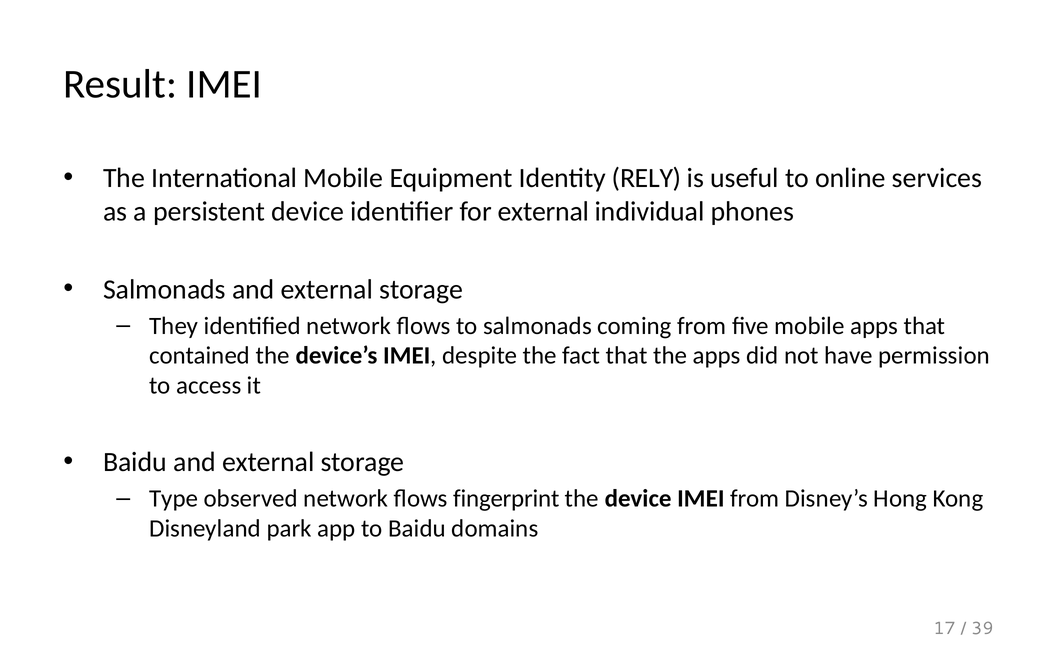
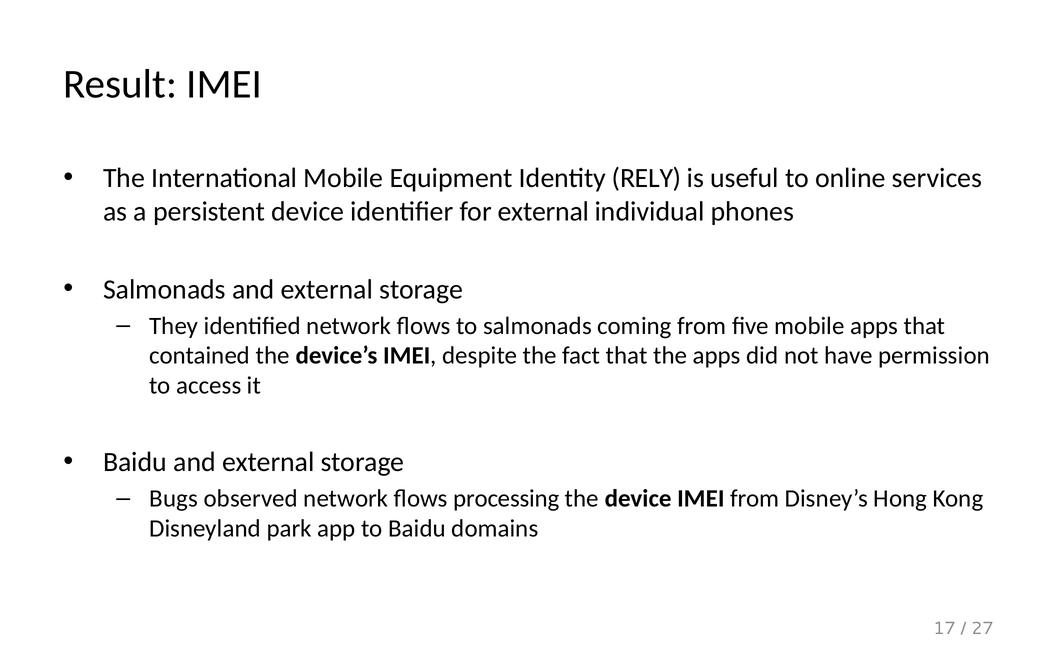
Type: Type -> Bugs
fingerprint: fingerprint -> processing
39: 39 -> 27
